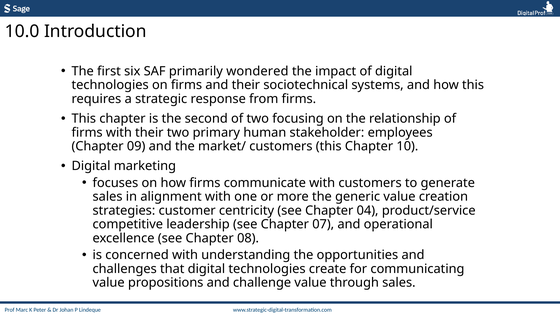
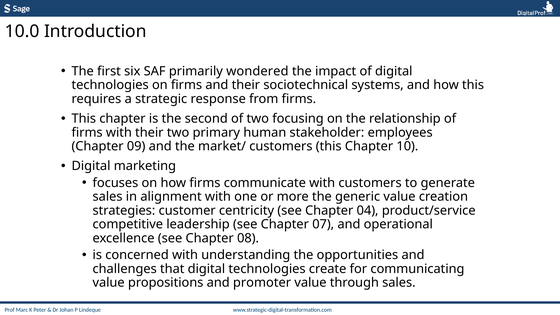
challenge: challenge -> promoter
